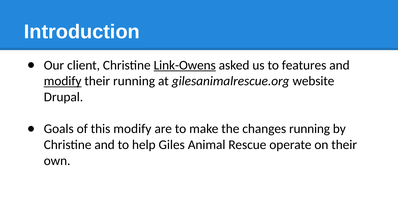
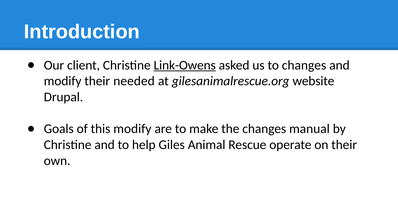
to features: features -> changes
modify at (63, 81) underline: present -> none
their running: running -> needed
changes running: running -> manual
